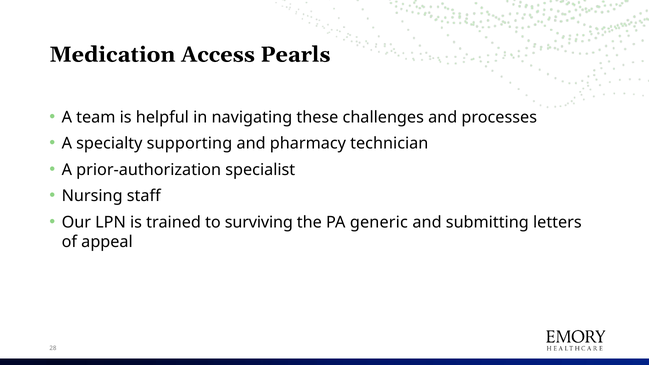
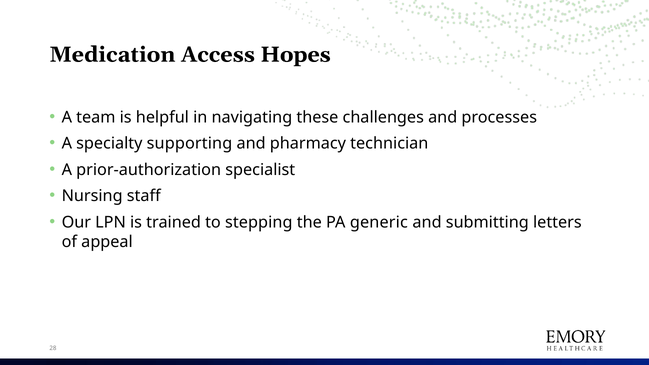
Pearls: Pearls -> Hopes
surviving: surviving -> stepping
